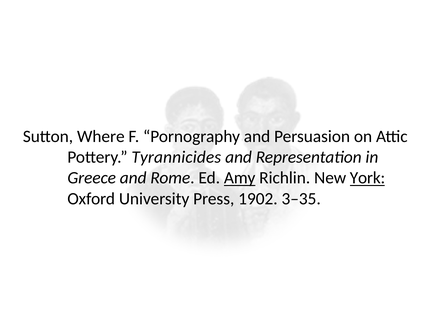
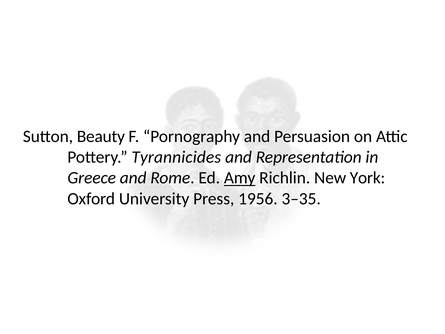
Where: Where -> Beauty
York underline: present -> none
1902: 1902 -> 1956
